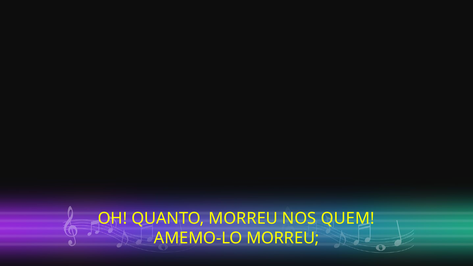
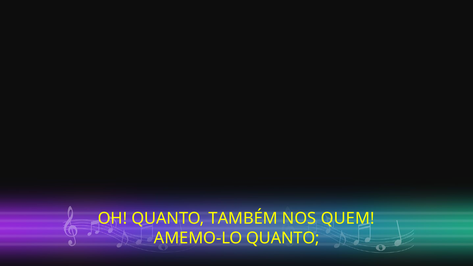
QUANTO MORREU: MORREU -> TAMBÉM
AMEMO-LO MORREU: MORREU -> QUANTO
